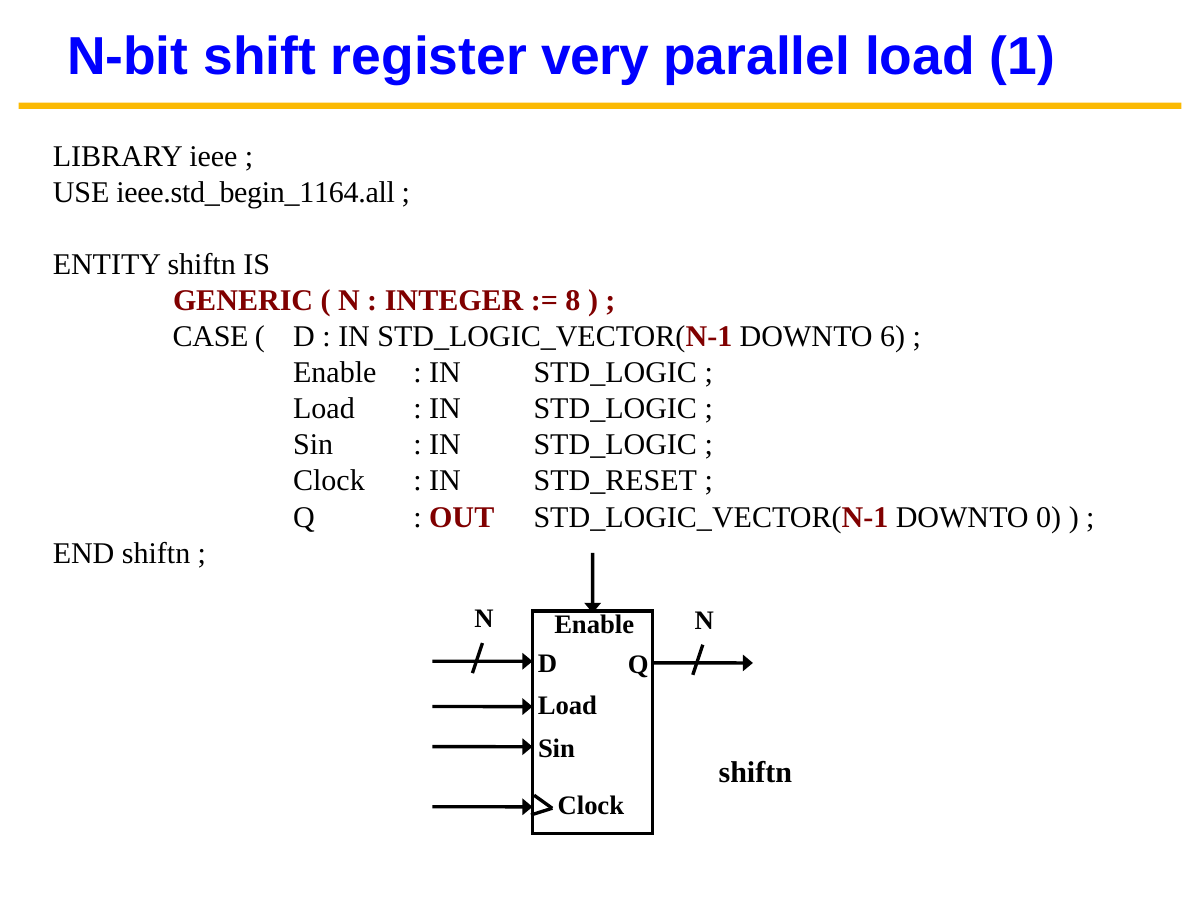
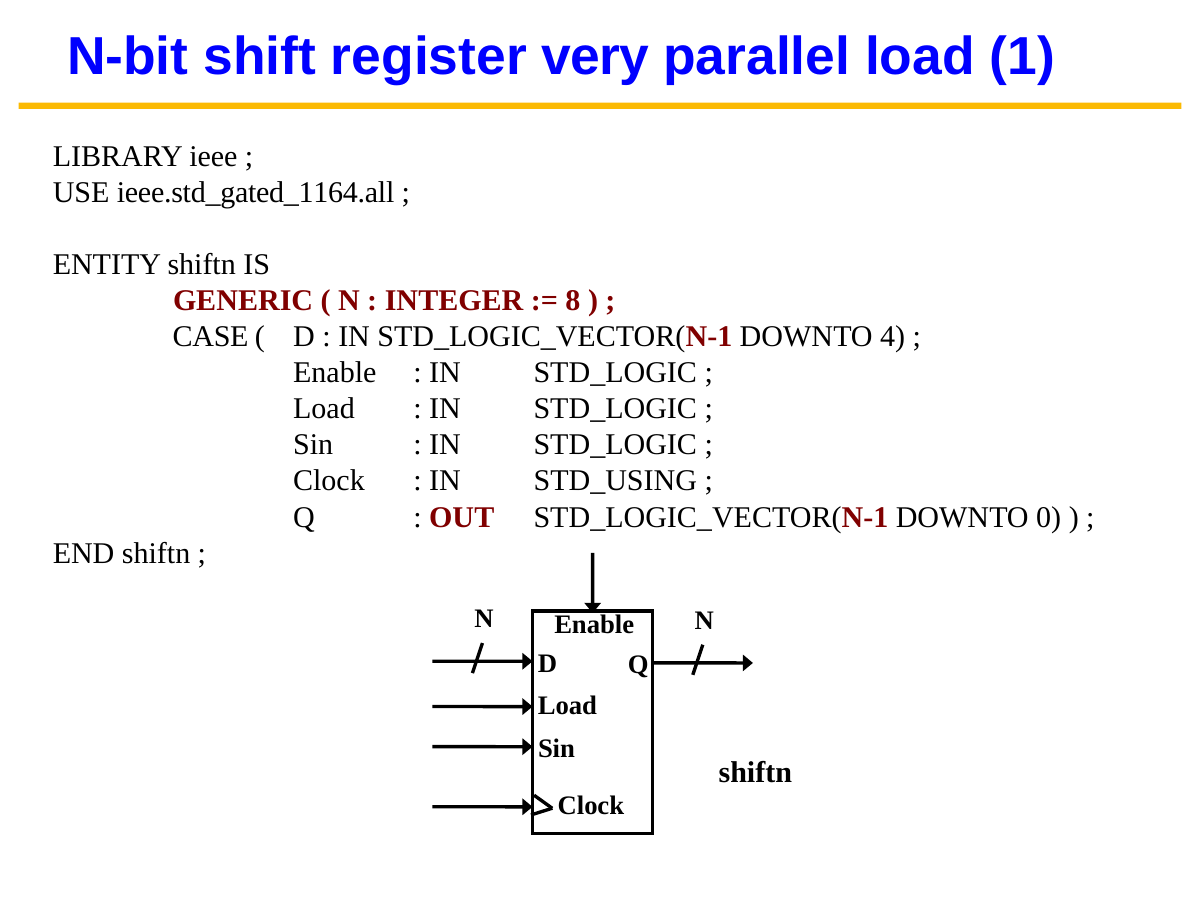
ieee.std_begin_1164.all: ieee.std_begin_1164.all -> ieee.std_gated_1164.all
6: 6 -> 4
STD_RESET: STD_RESET -> STD_USING
